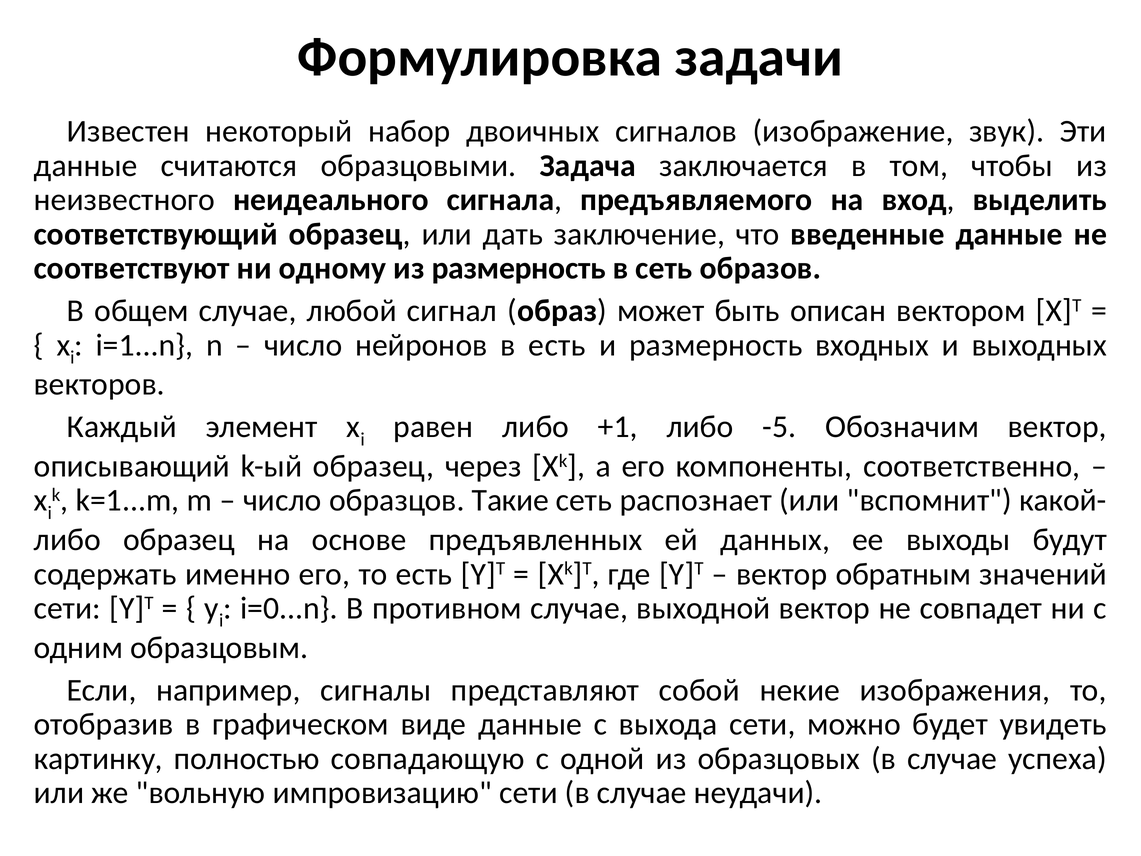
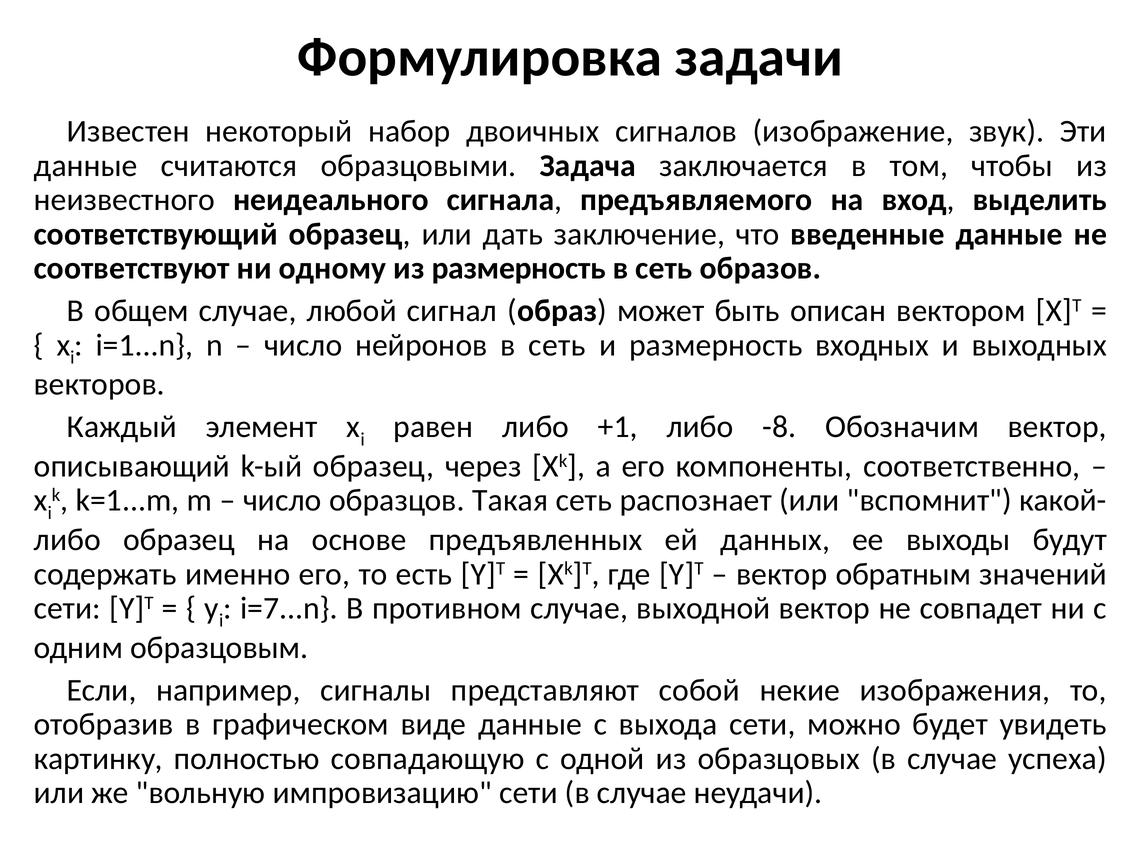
нейронов в есть: есть -> сеть
-5: -5 -> -8
Такие: Такие -> Такая
i=0...n: i=0...n -> i=7...n
